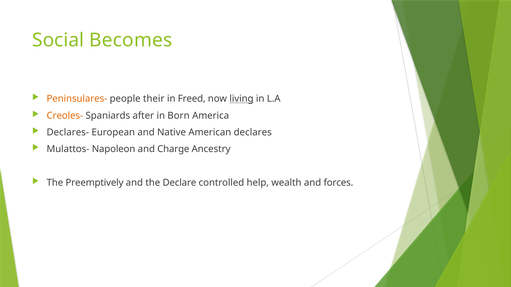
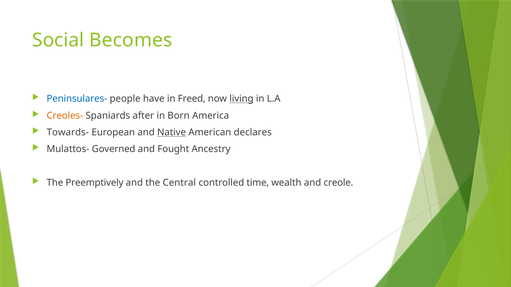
Peninsulares- colour: orange -> blue
their: their -> have
Declares-: Declares- -> Towards-
Native underline: none -> present
Napoleon: Napoleon -> Governed
Charge: Charge -> Fought
Declare: Declare -> Central
help: help -> time
forces: forces -> creole
